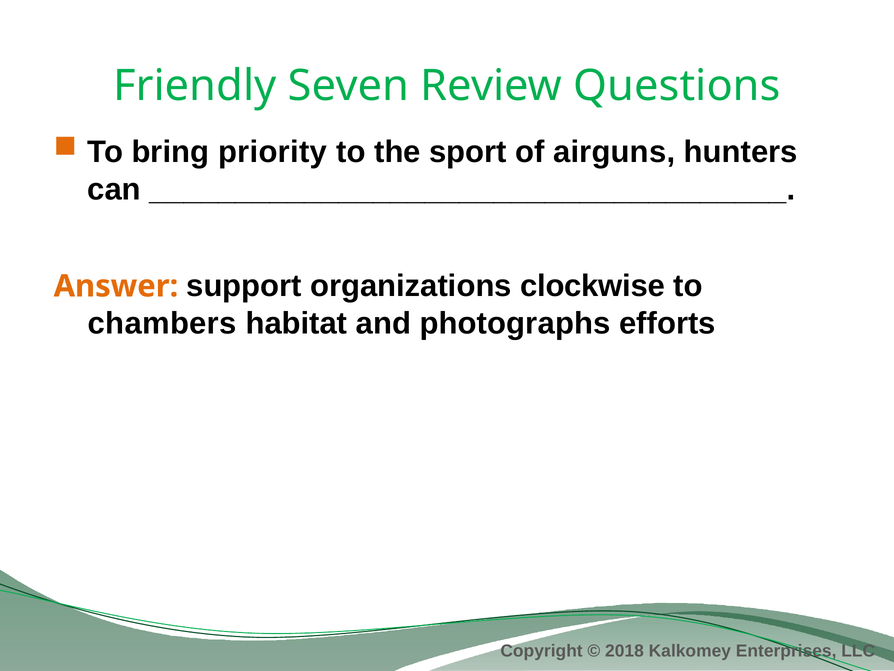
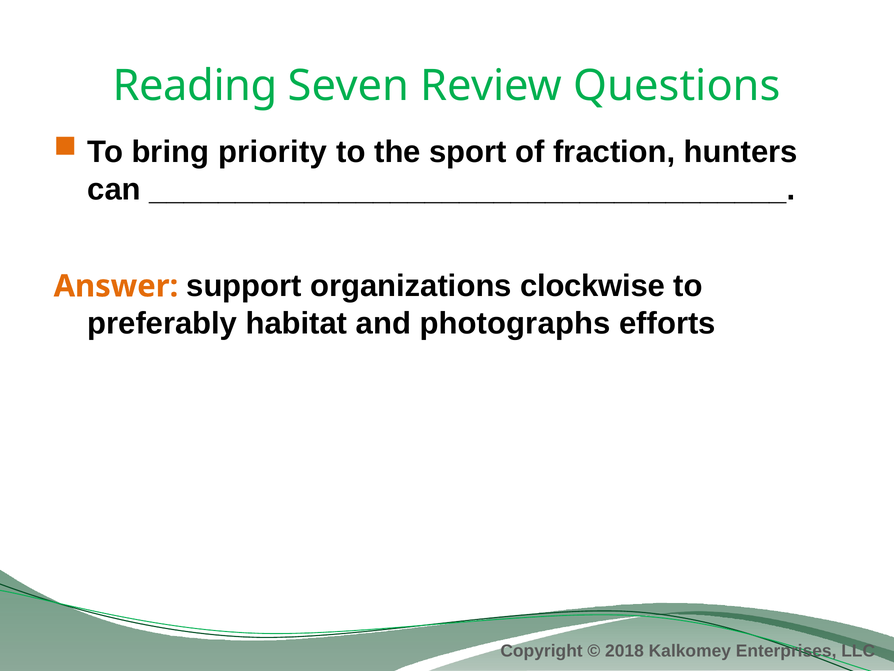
Friendly: Friendly -> Reading
airguns: airguns -> fraction
chambers: chambers -> preferably
